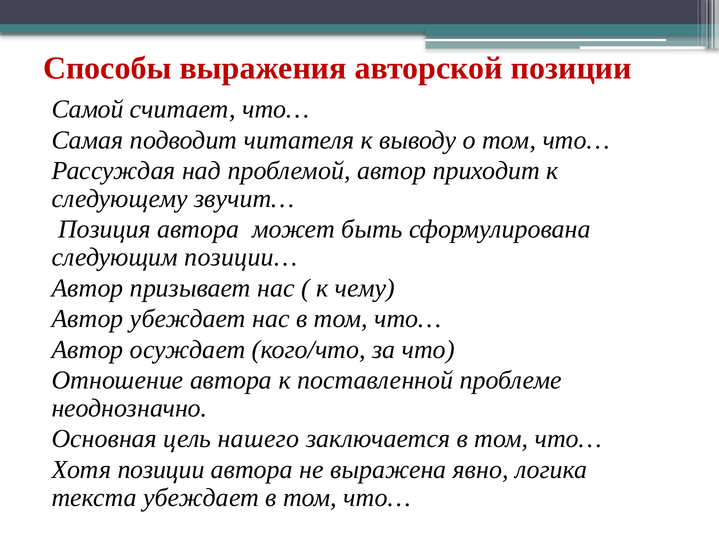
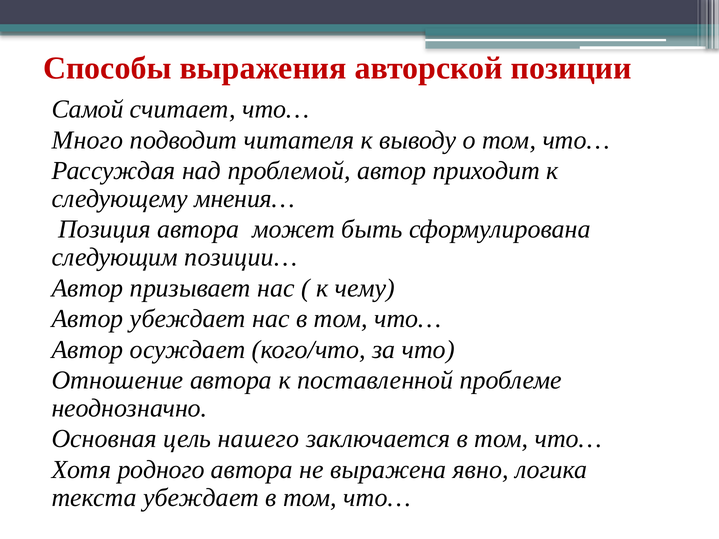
Самая: Самая -> Много
звучит…: звучит… -> мнения…
Хотя позиции: позиции -> родного
